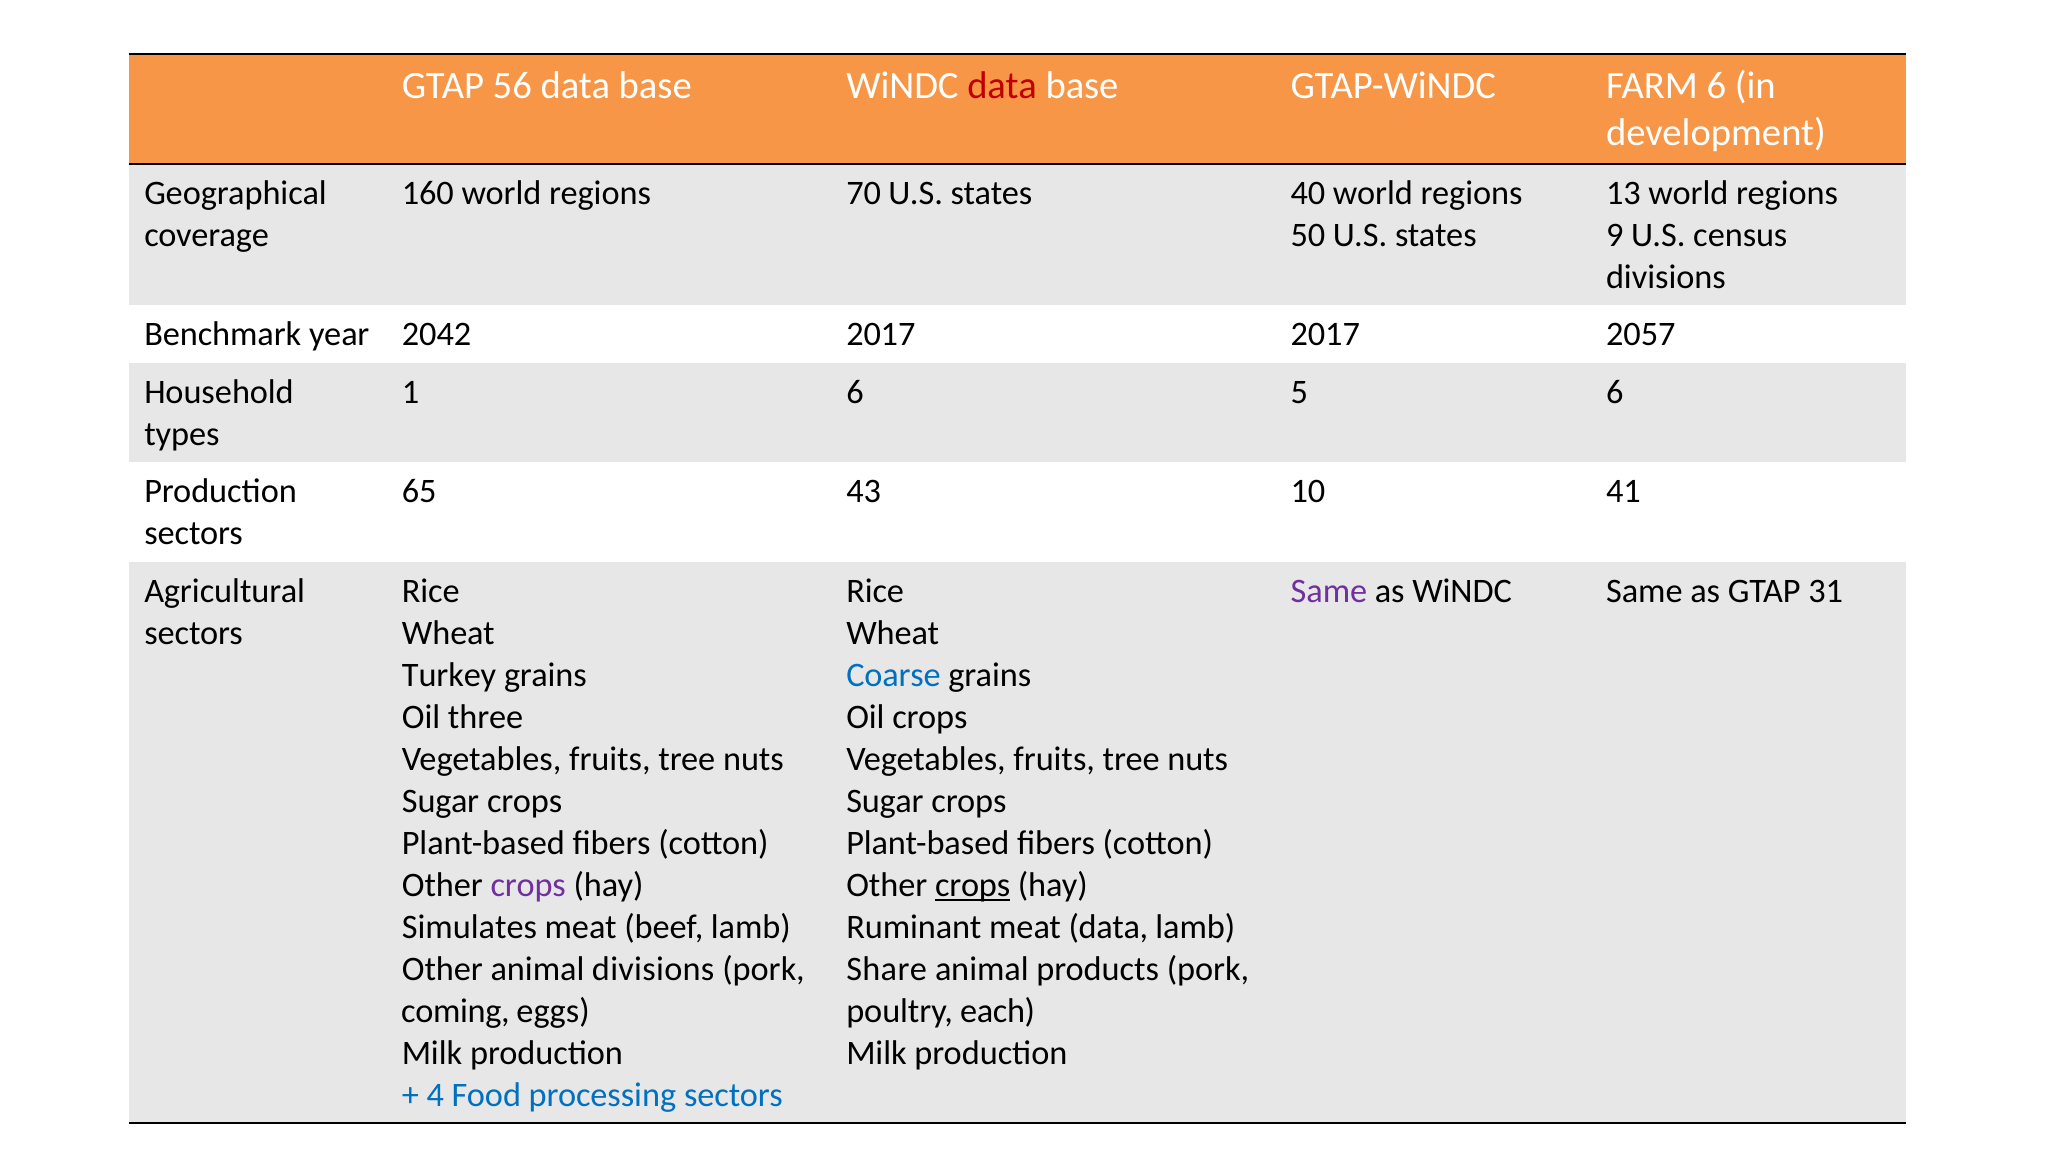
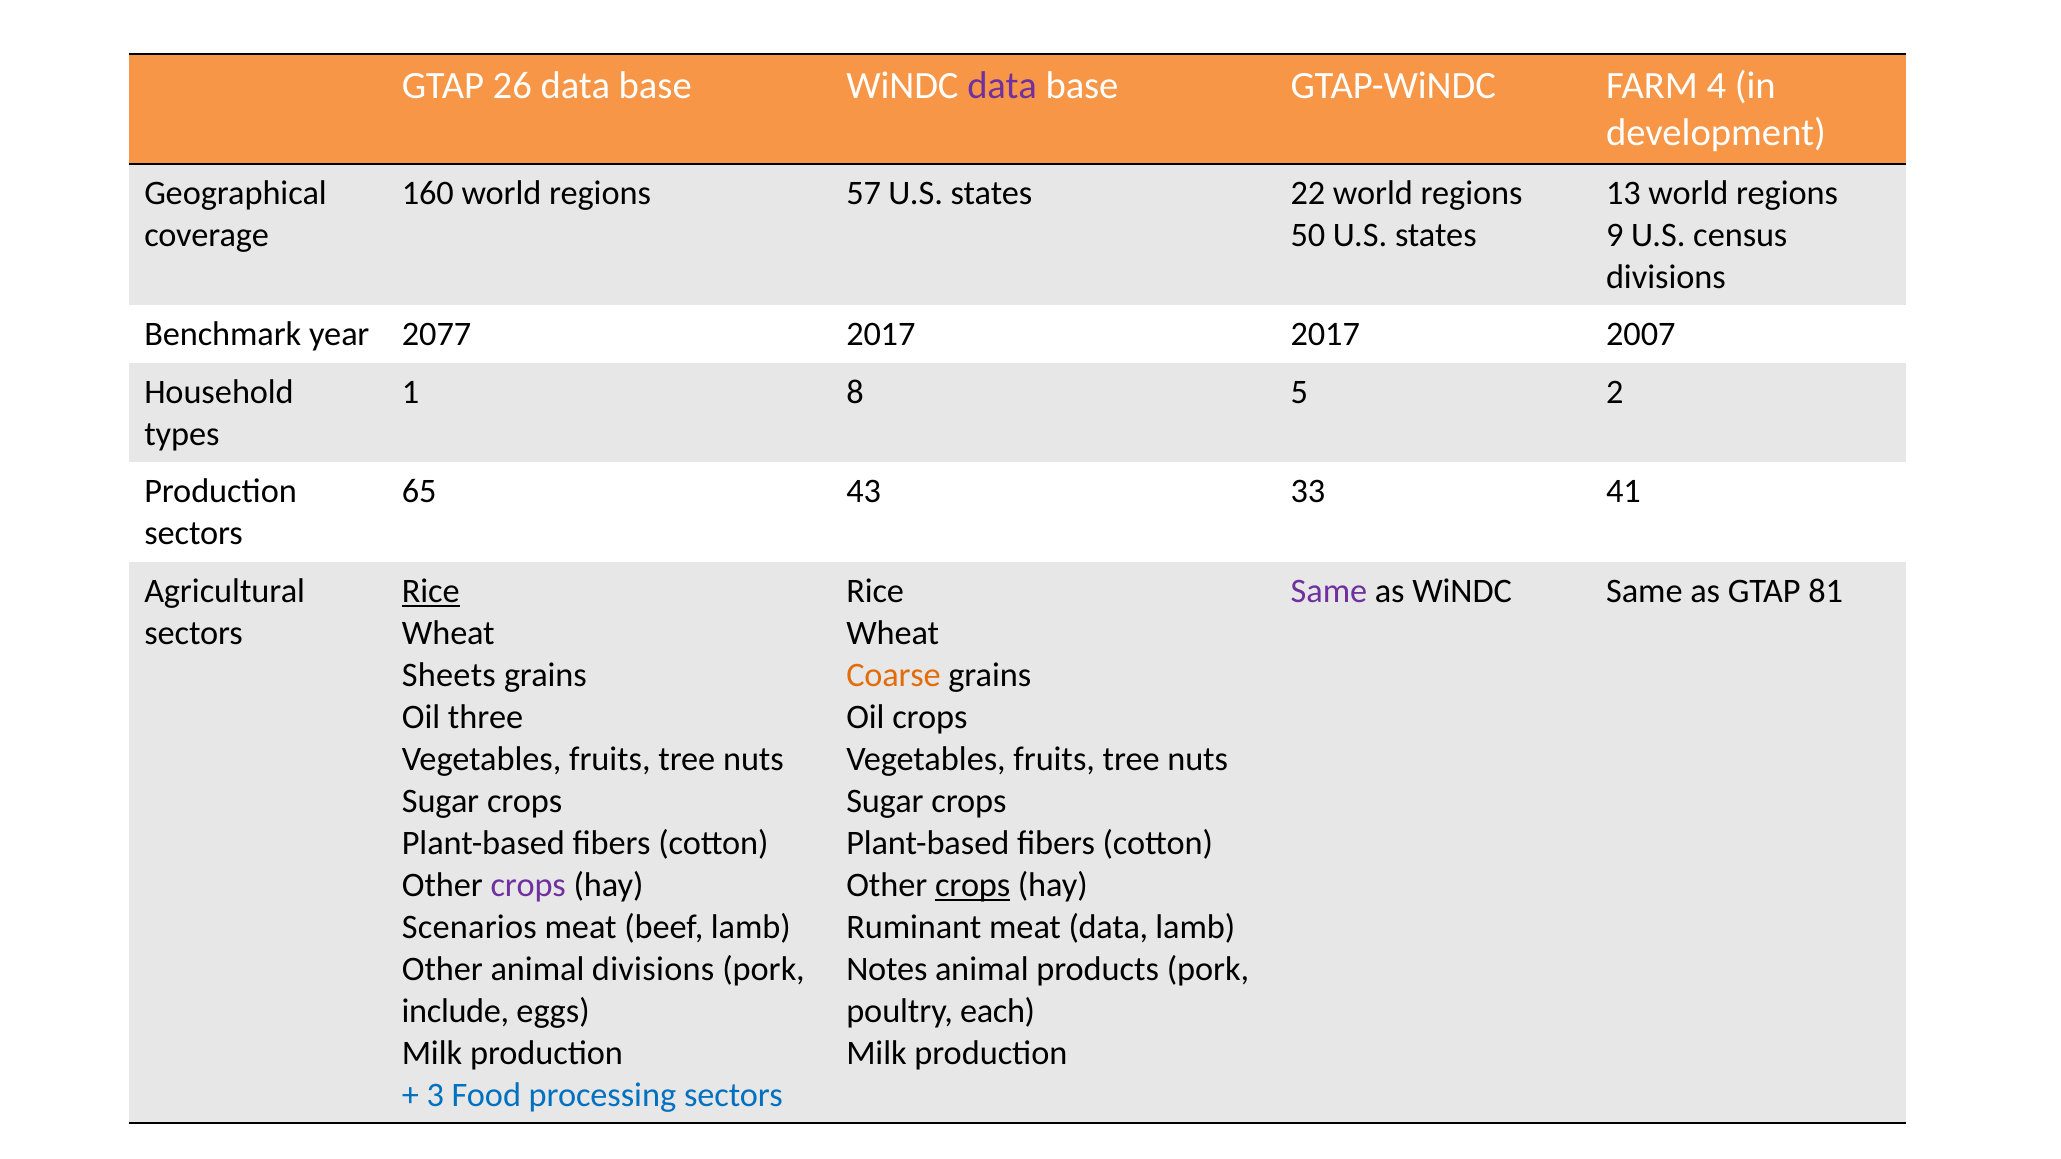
56: 56 -> 26
data at (1002, 86) colour: red -> purple
FARM 6: 6 -> 4
70: 70 -> 57
40: 40 -> 22
2042: 2042 -> 2077
2057: 2057 -> 2007
1 6: 6 -> 8
5 6: 6 -> 2
10: 10 -> 33
Rice at (431, 591) underline: none -> present
31: 31 -> 81
Turkey: Turkey -> Sheets
Coarse colour: blue -> orange
Simulates: Simulates -> Scenarios
Share: Share -> Notes
coming: coming -> include
4: 4 -> 3
